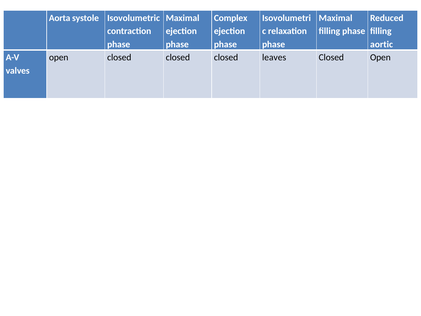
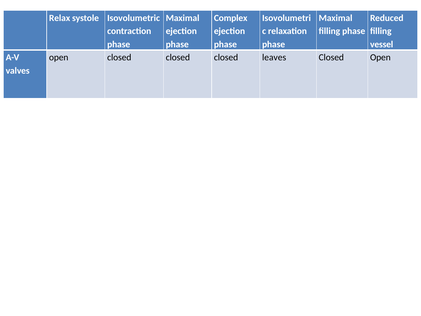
Aorta: Aorta -> Relax
aortic: aortic -> vessel
